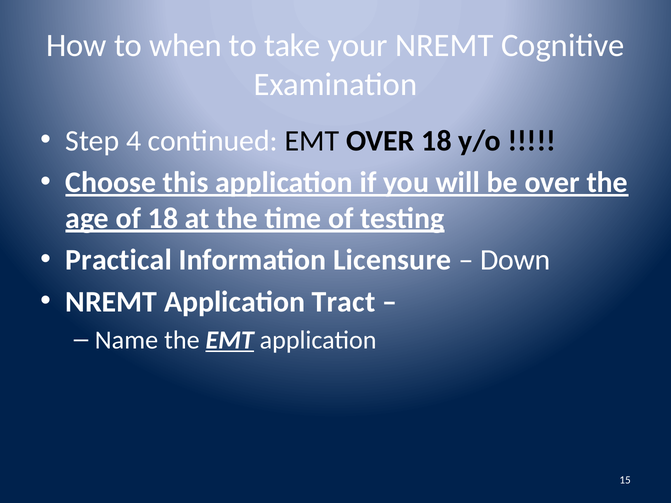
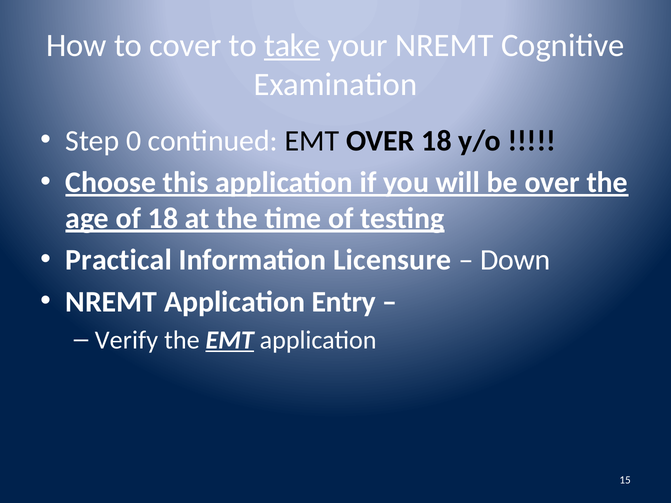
when: when -> cover
take underline: none -> present
4: 4 -> 0
Tract: Tract -> Entry
Name: Name -> Verify
